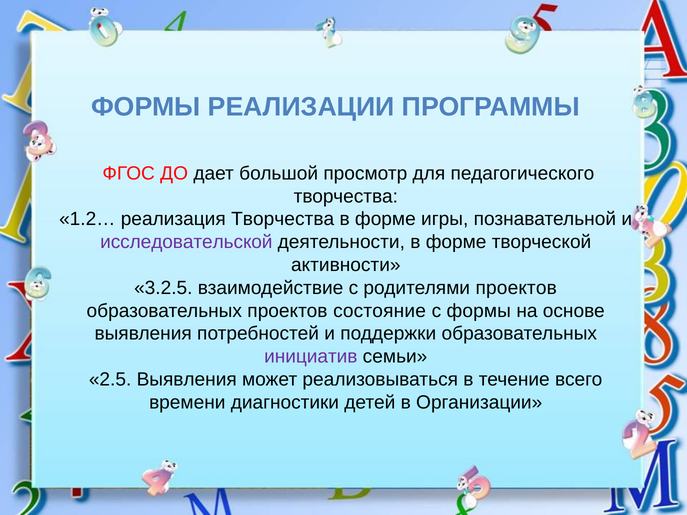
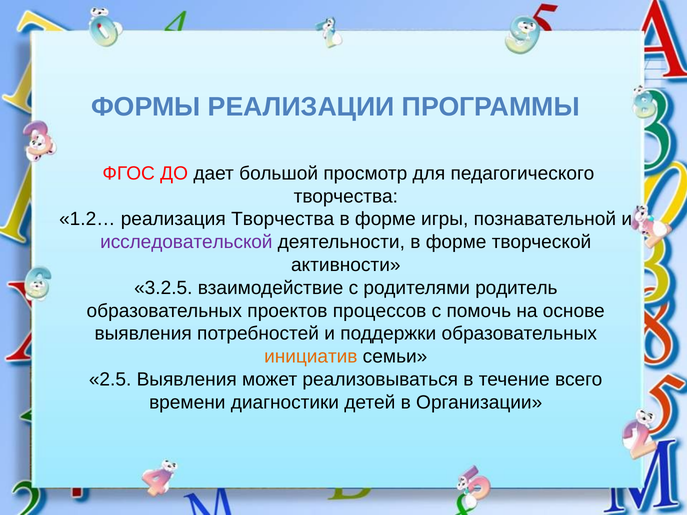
родителями проектов: проектов -> родитель
состояние: состояние -> процессов
с формы: формы -> помочь
инициатив colour: purple -> orange
